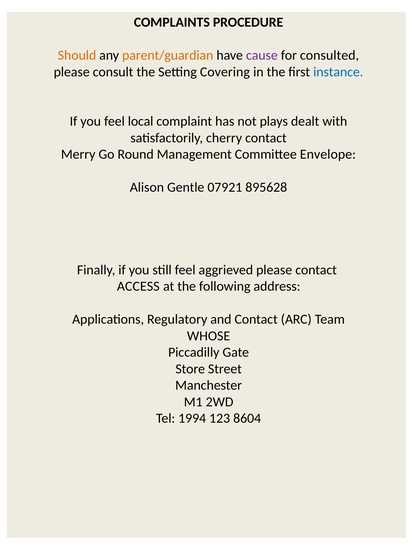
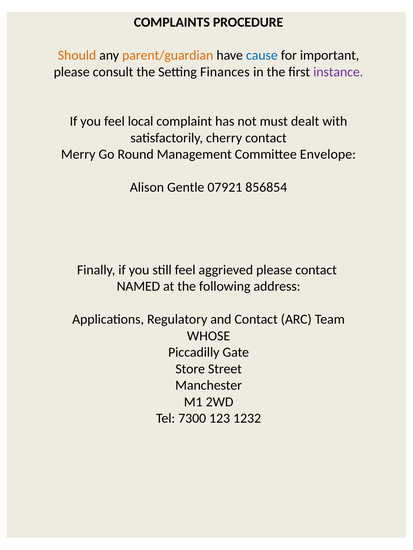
cause colour: purple -> blue
consulted: consulted -> important
Covering: Covering -> Finances
instance colour: blue -> purple
plays: plays -> must
895628: 895628 -> 856854
ACCESS: ACCESS -> NAMED
1994: 1994 -> 7300
8604: 8604 -> 1232
